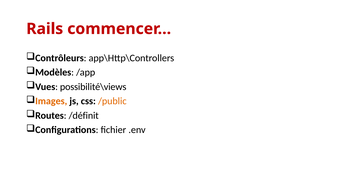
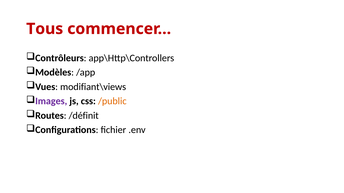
Rails: Rails -> Tous
possibilité\views: possibilité\views -> modifiant\views
Images colour: orange -> purple
